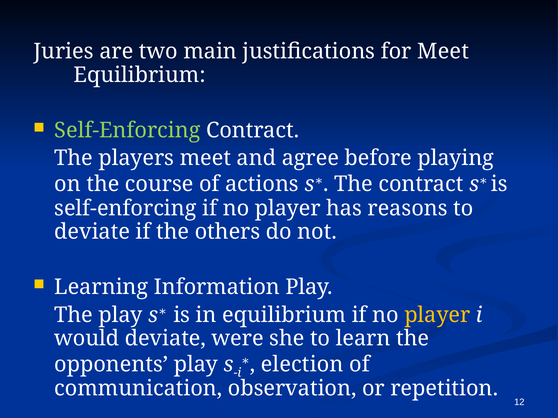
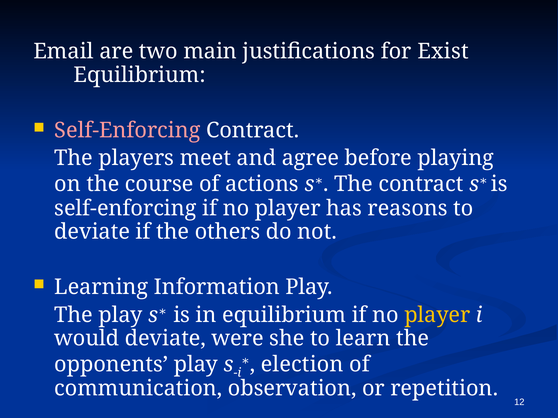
Juries: Juries -> Email
for Meet: Meet -> Exist
Self-Enforcing at (127, 131) colour: light green -> pink
